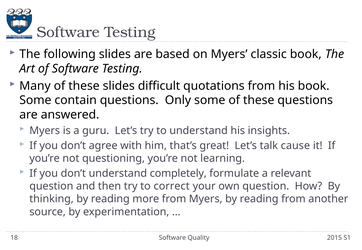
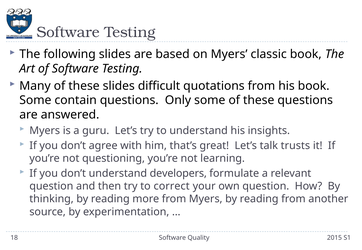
cause: cause -> trusts
completely: completely -> developers
